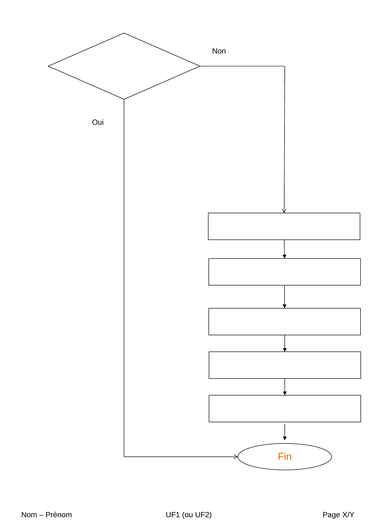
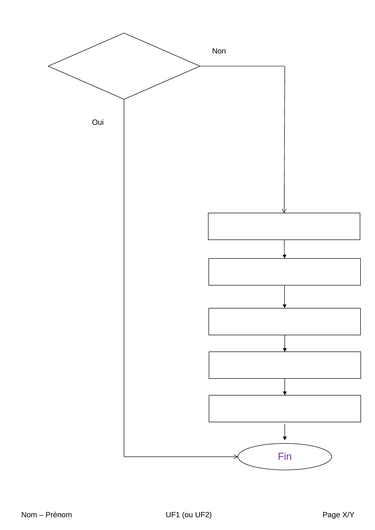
Fin colour: orange -> purple
